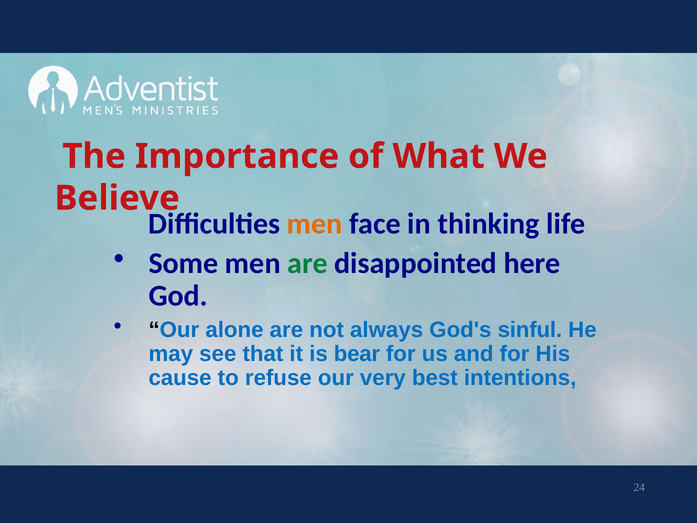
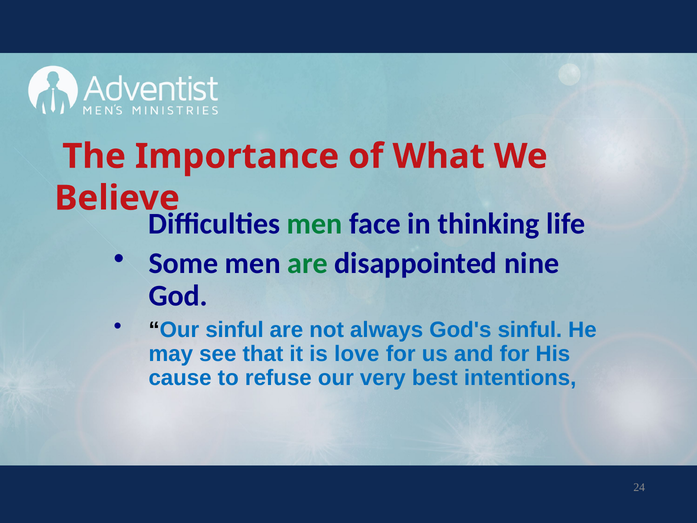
men at (315, 224) colour: orange -> green
here: here -> nine
Our alone: alone -> sinful
bear: bear -> love
